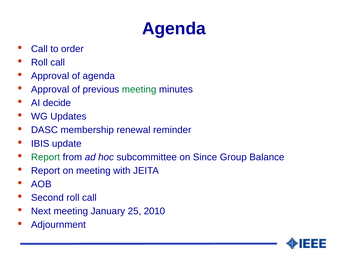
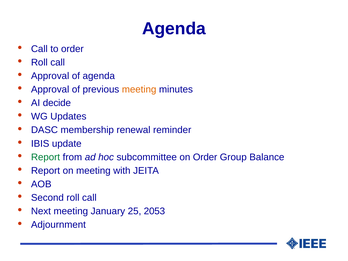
meeting at (139, 89) colour: green -> orange
on Since: Since -> Order
2010: 2010 -> 2053
